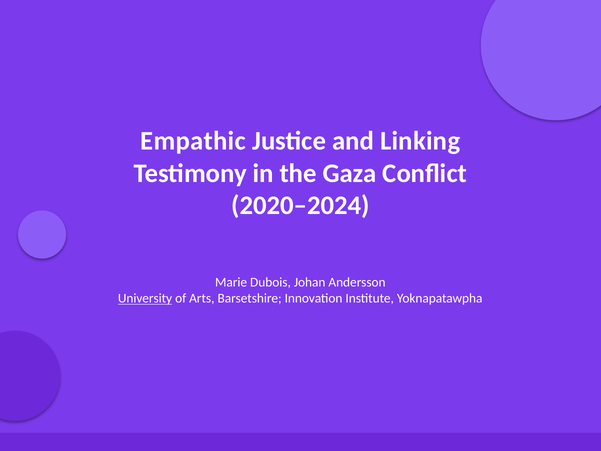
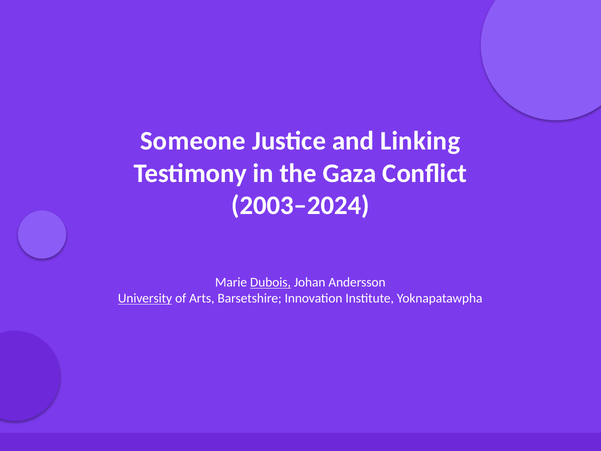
Empathic: Empathic -> Someone
2020–2024: 2020–2024 -> 2003–2024
Dubois underline: none -> present
